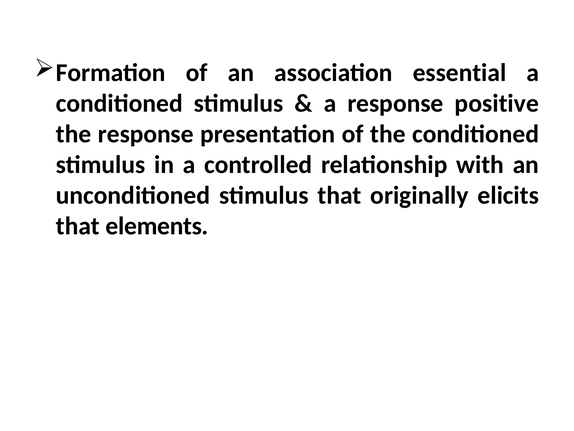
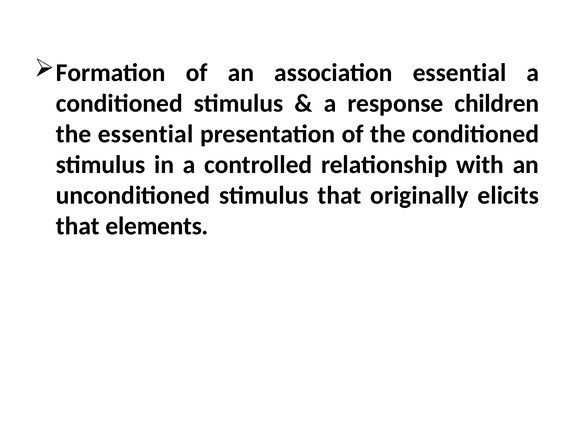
positive: positive -> children
the response: response -> essential
